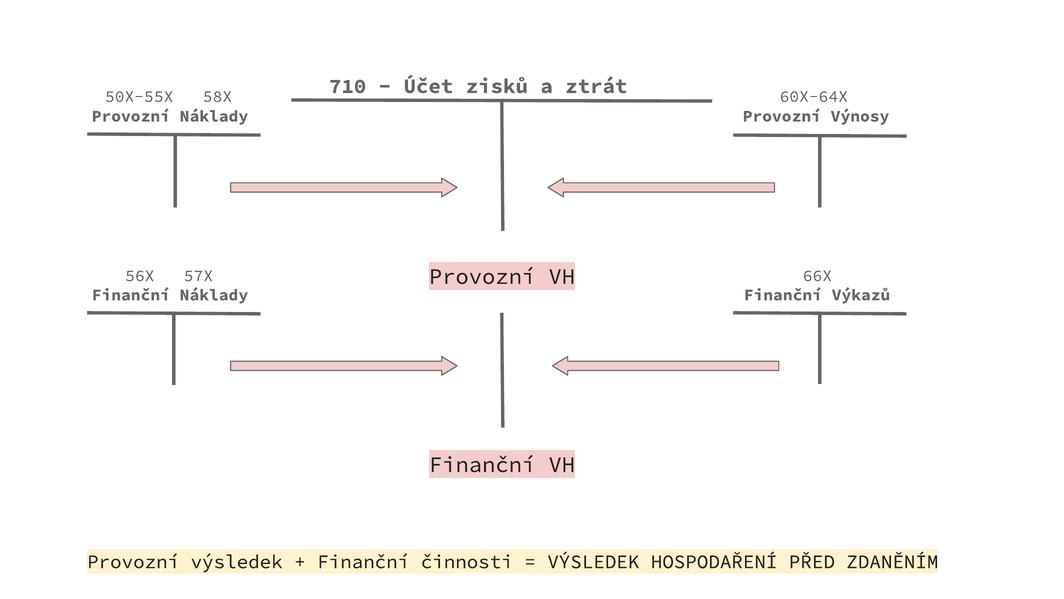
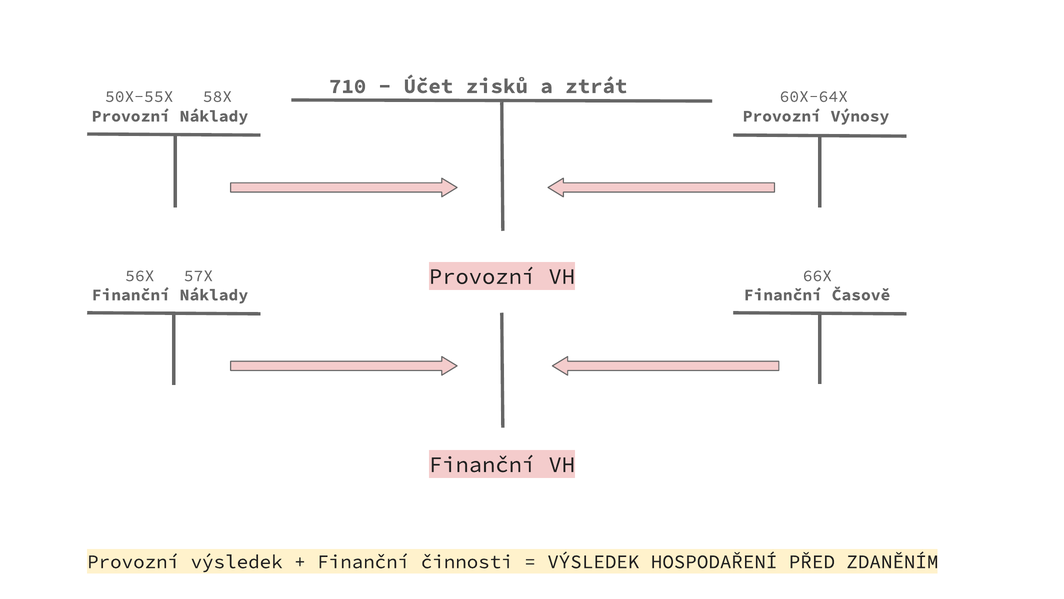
Výkazů: Výkazů -> Časově
